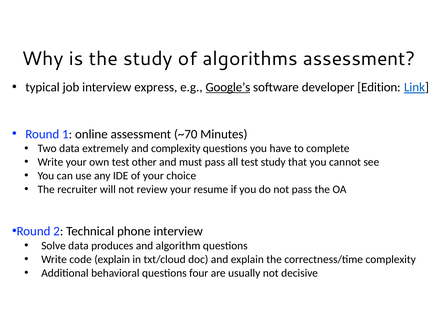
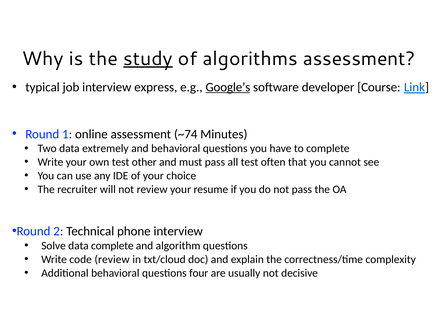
study at (148, 59) underline: none -> present
Edition: Edition -> Course
~70: ~70 -> ~74
and complexity: complexity -> behavioral
test study: study -> often
data produces: produces -> complete
code explain: explain -> review
